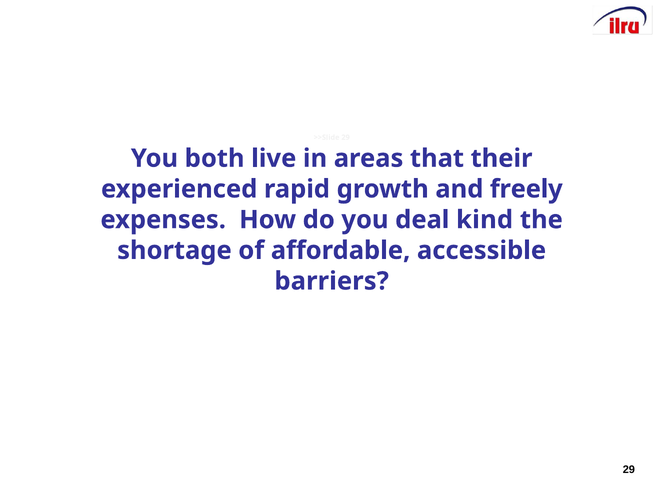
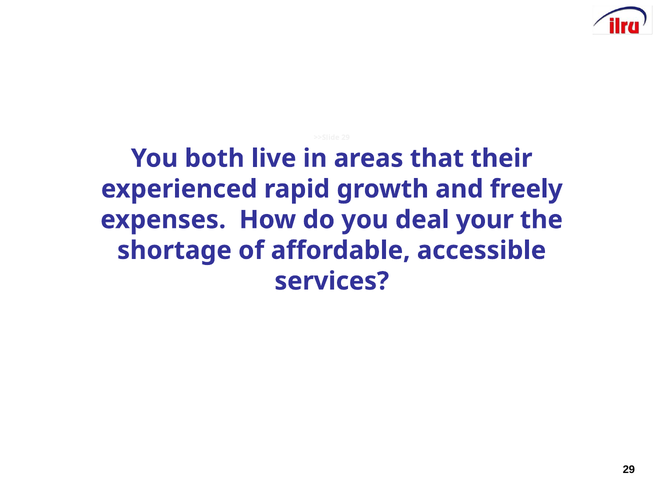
kind: kind -> your
barriers: barriers -> services
